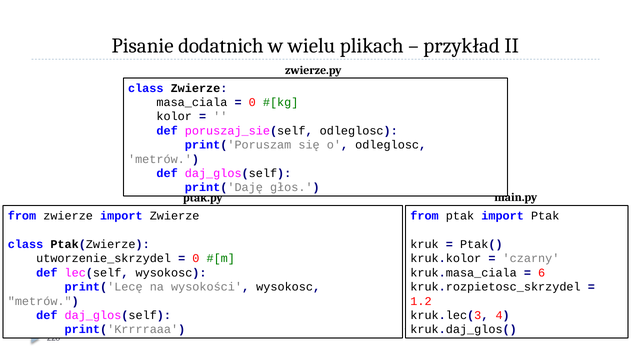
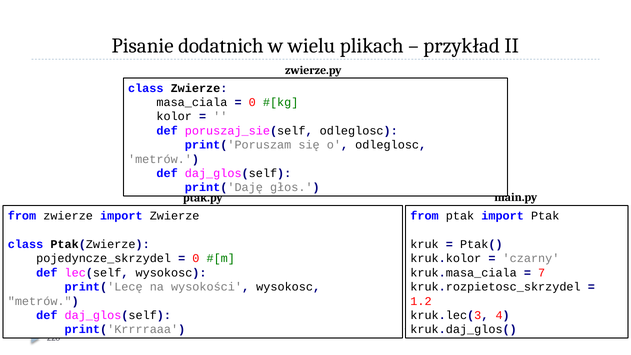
utworzenie_skrzydel: utworzenie_skrzydel -> pojedyncze_skrzydel
6: 6 -> 7
